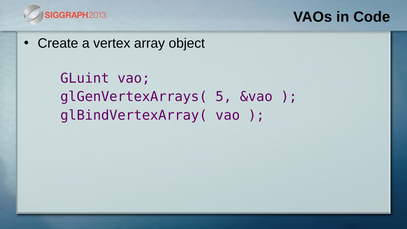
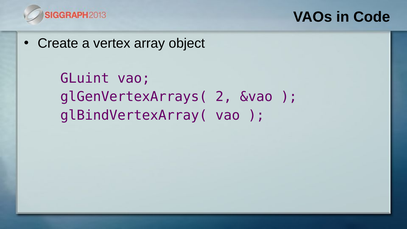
5: 5 -> 2
